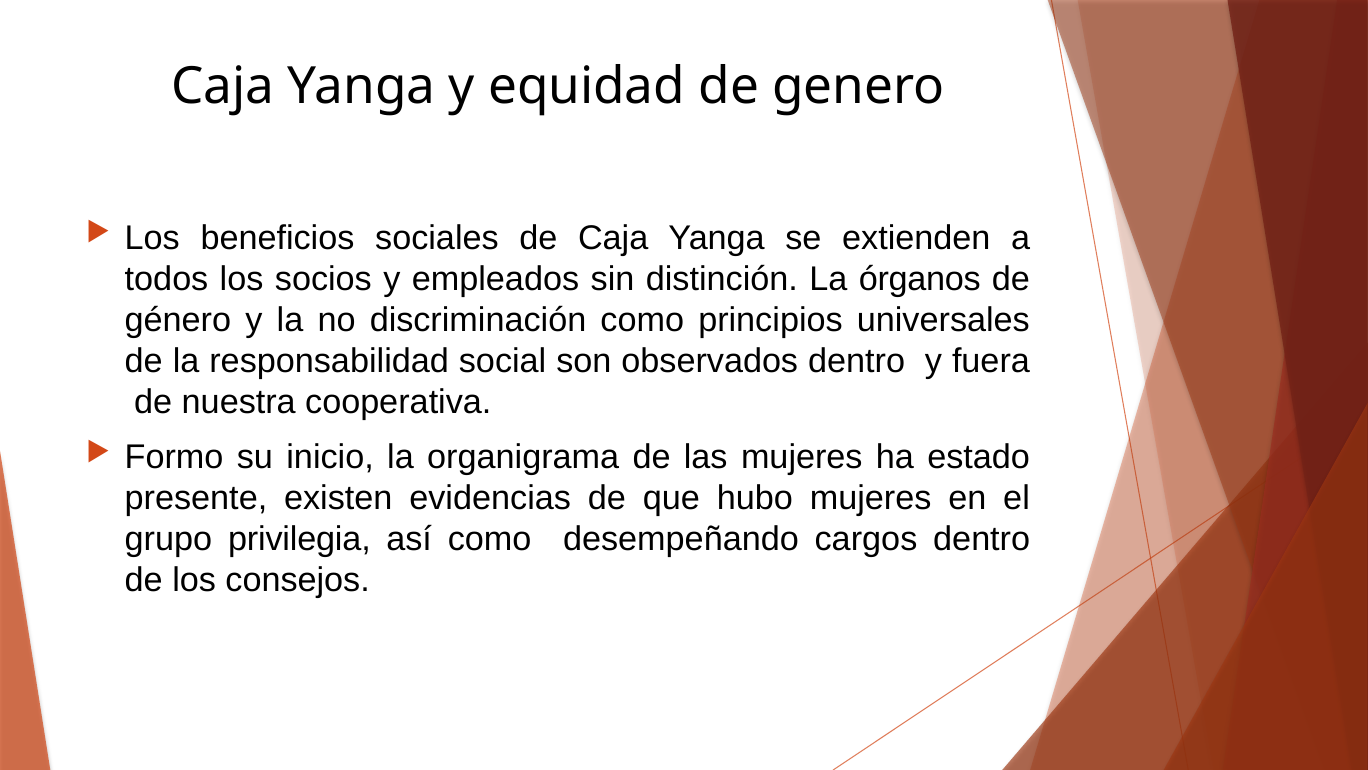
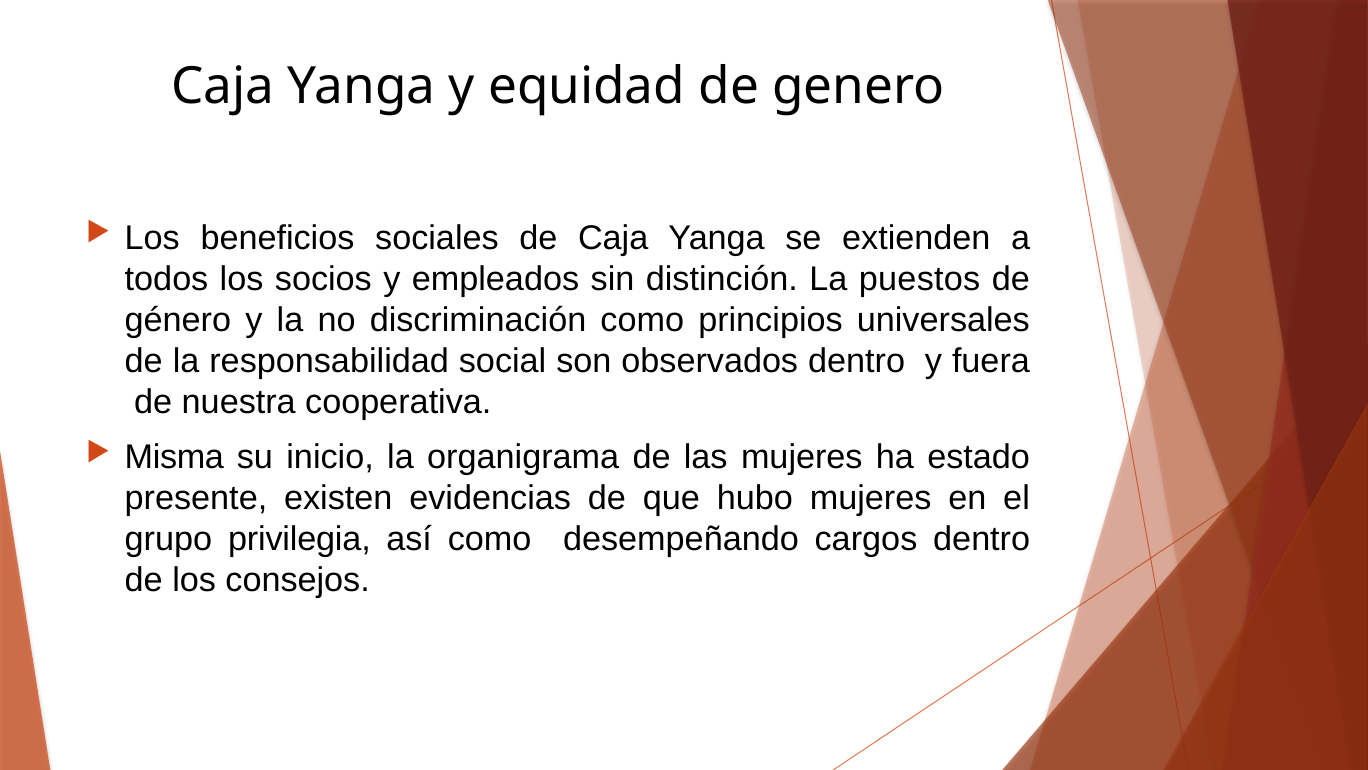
órganos: órganos -> puestos
Formo: Formo -> Misma
